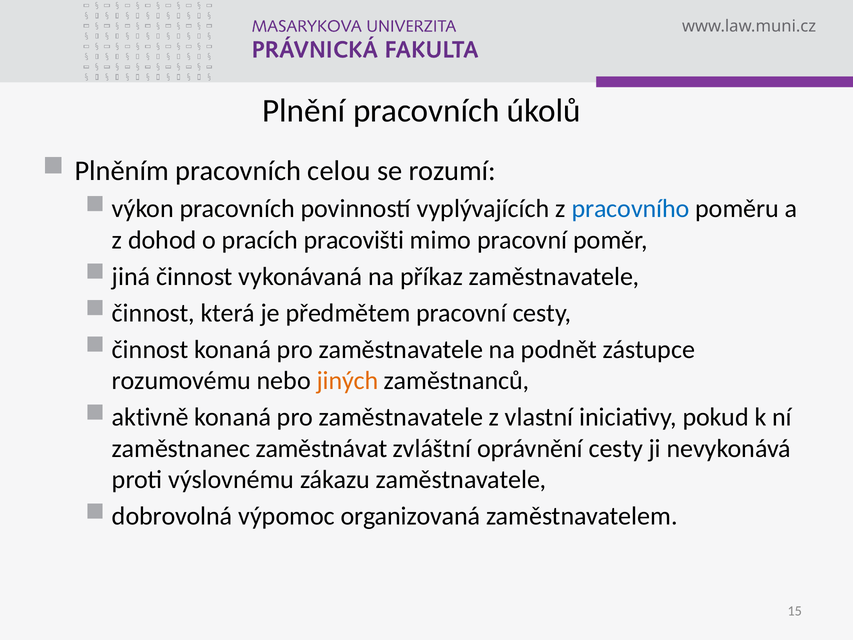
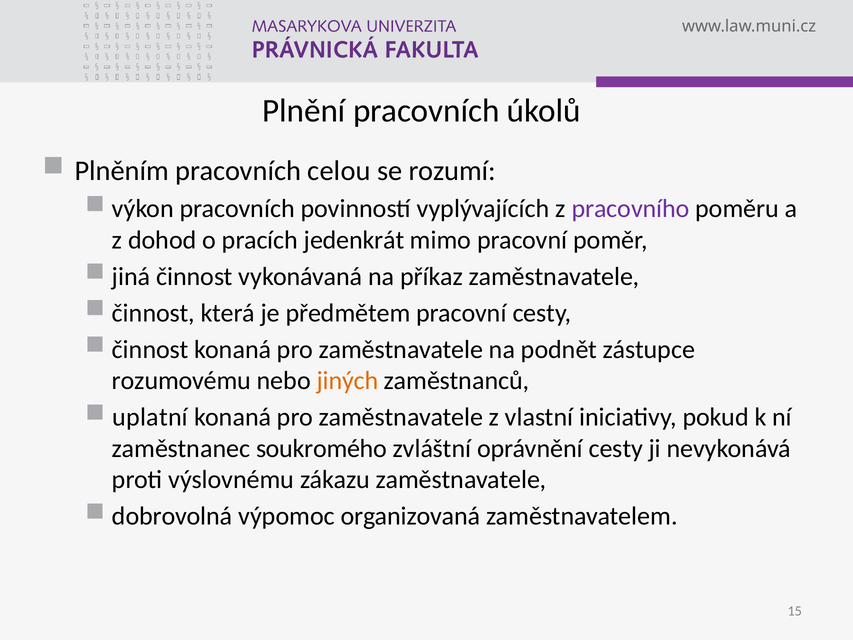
pracovního colour: blue -> purple
pracovišti: pracovišti -> jedenkrát
aktivně: aktivně -> uplatní
zaměstnávat: zaměstnávat -> soukromého
